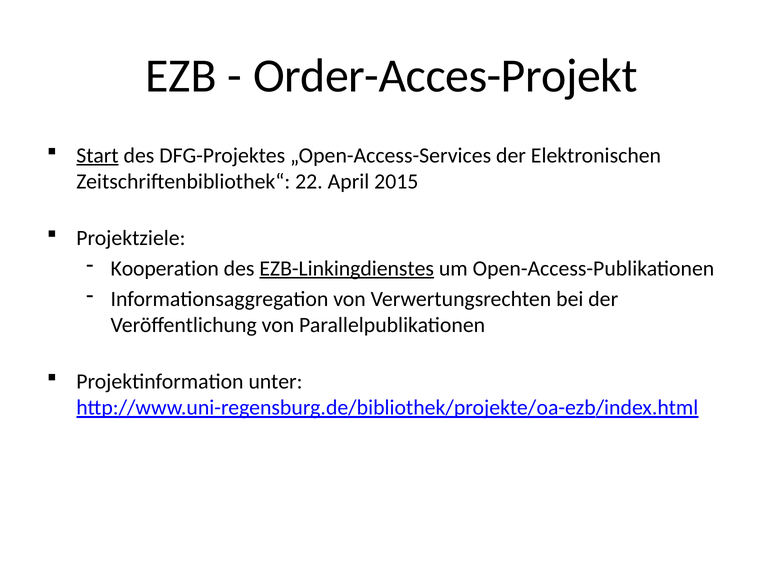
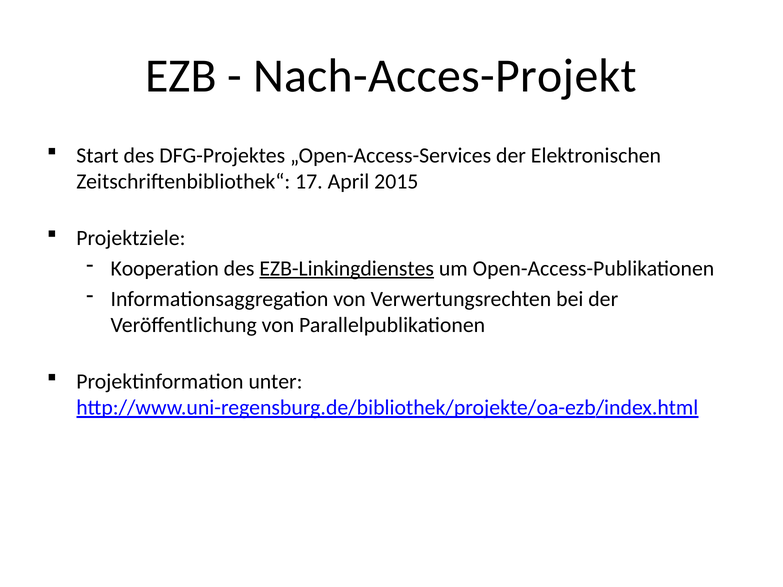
Order-Acces-Projekt: Order-Acces-Projekt -> Nach-Acces-Projekt
Start underline: present -> none
22: 22 -> 17
